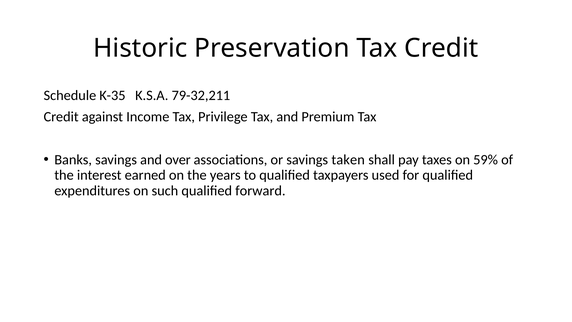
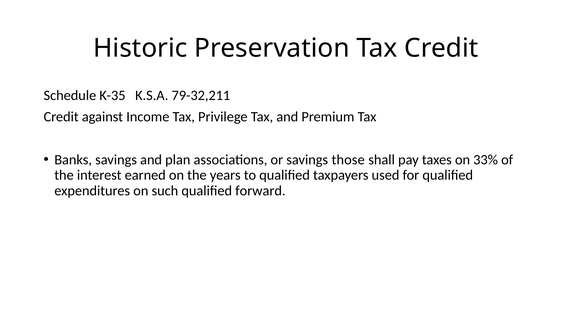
over: over -> plan
taken: taken -> those
59%: 59% -> 33%
